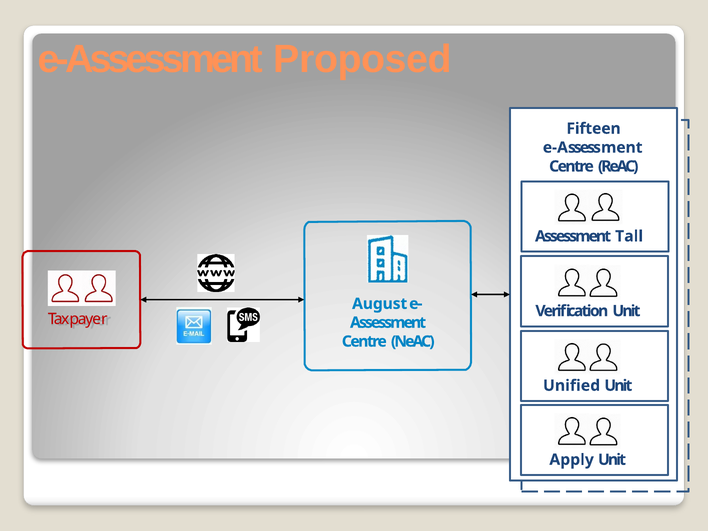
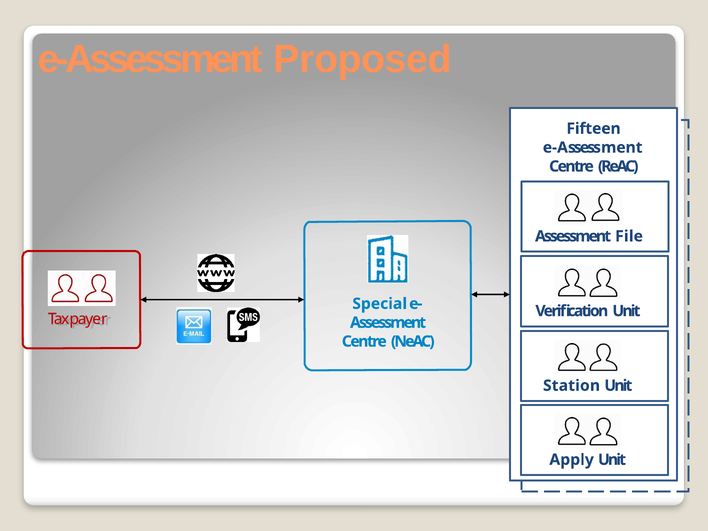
Tall: Tall -> File
August: August -> Special
Unified: Unified -> Station
